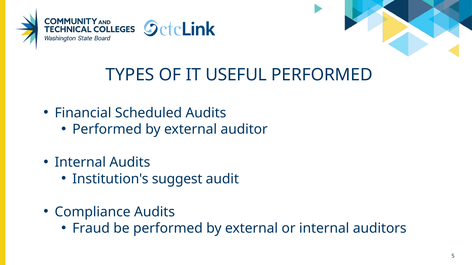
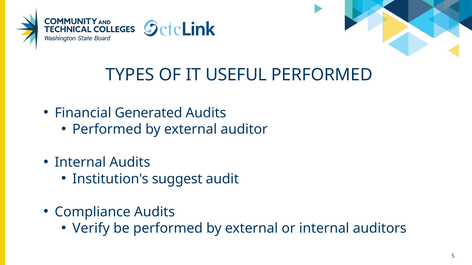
Scheduled: Scheduled -> Generated
Fraud: Fraud -> Verify
